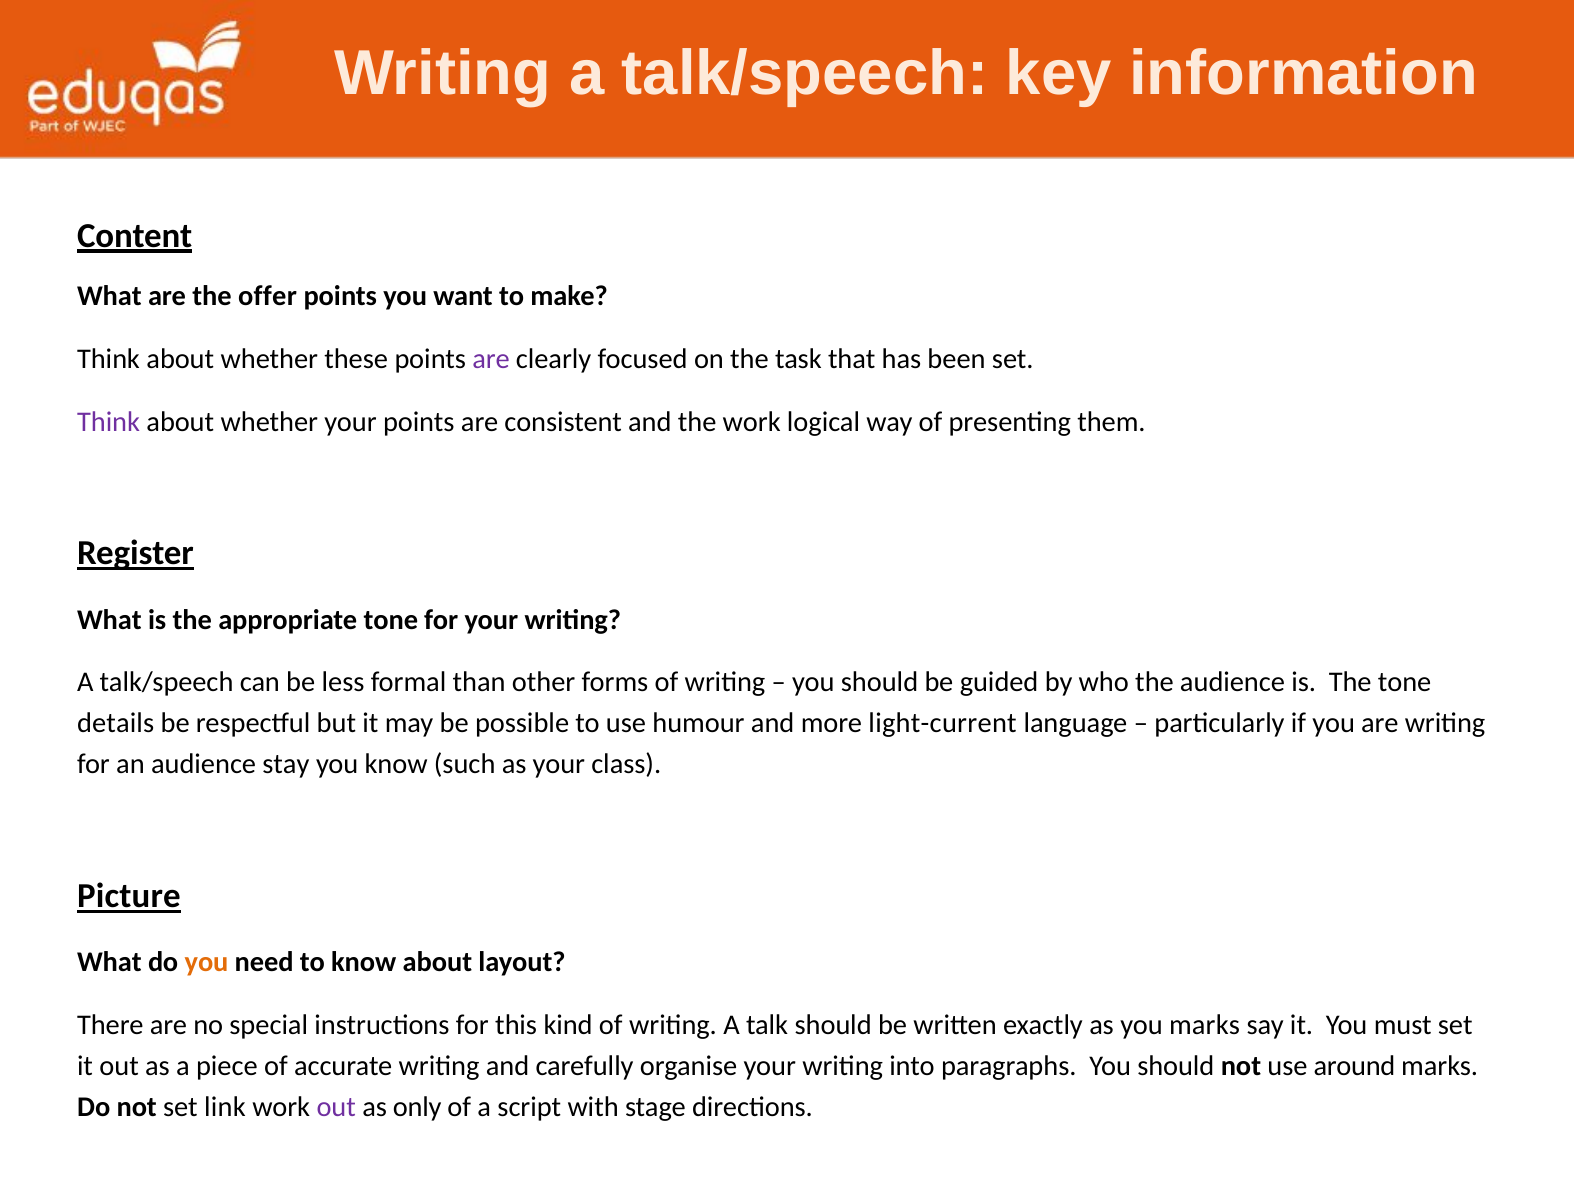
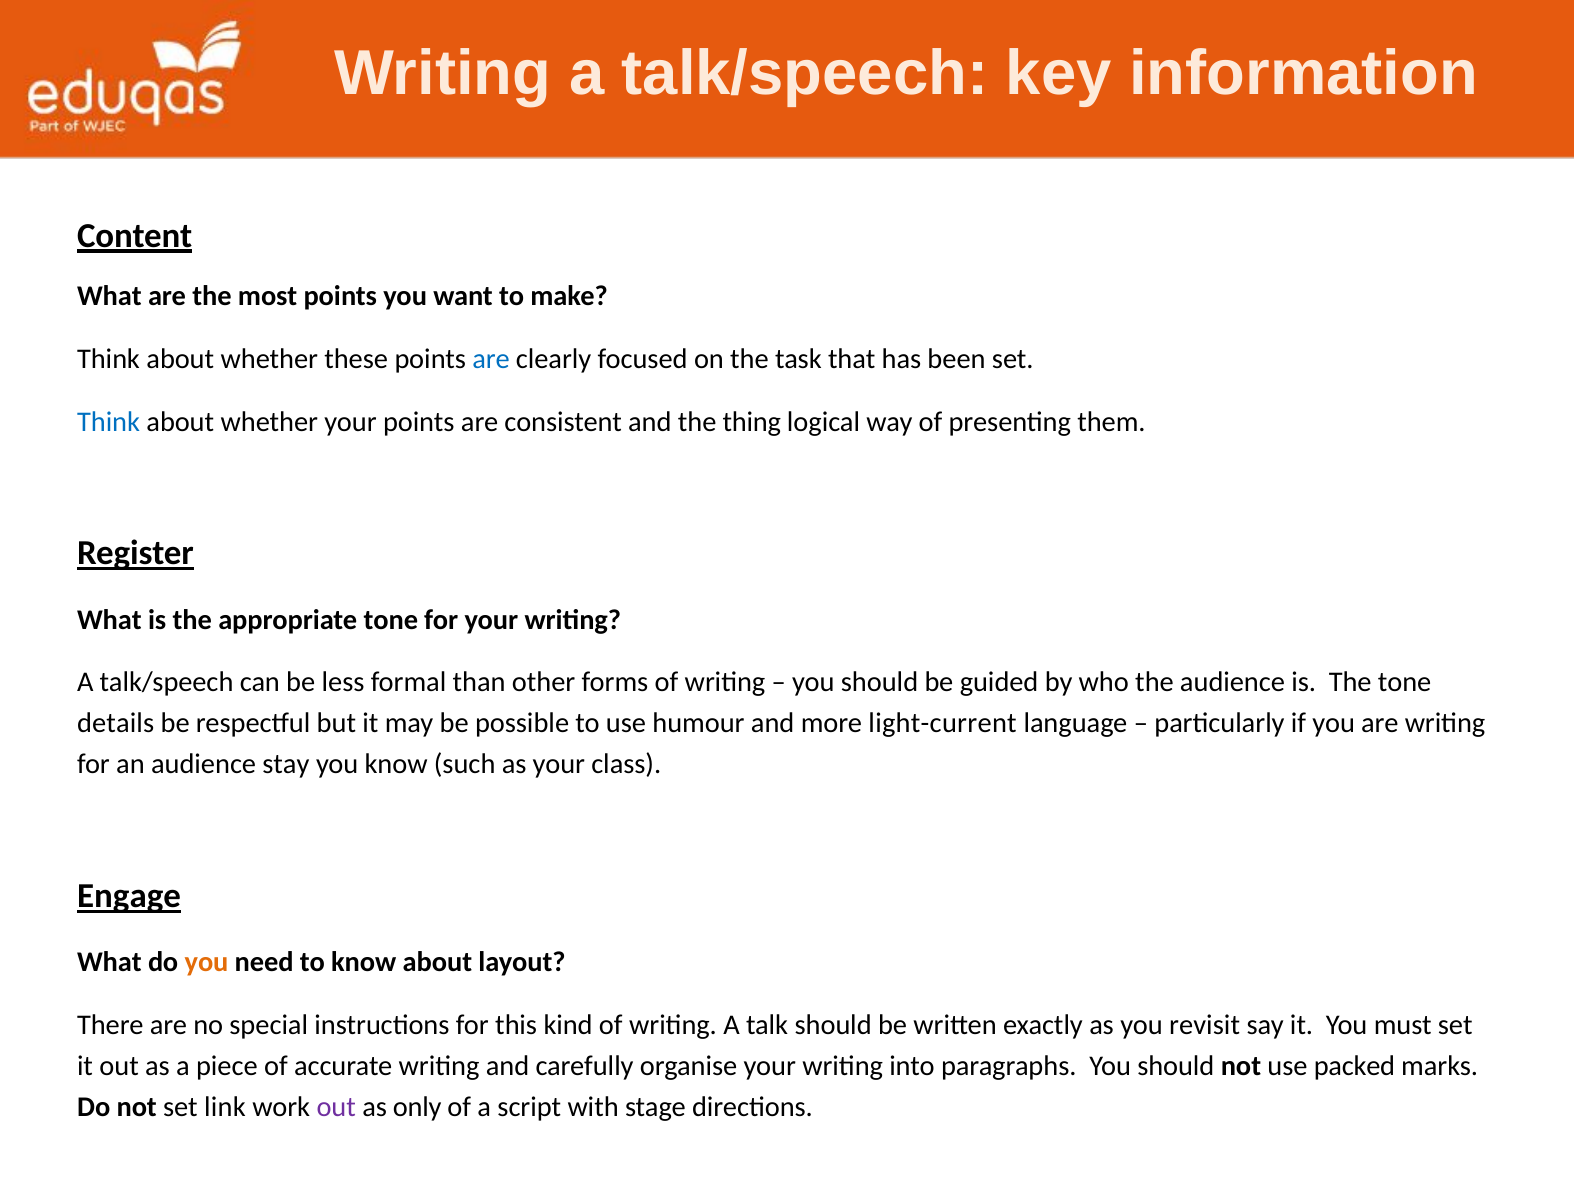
offer: offer -> most
are at (491, 359) colour: purple -> blue
Think at (109, 422) colour: purple -> blue
the work: work -> thing
Picture: Picture -> Engage
you marks: marks -> revisit
around: around -> packed
